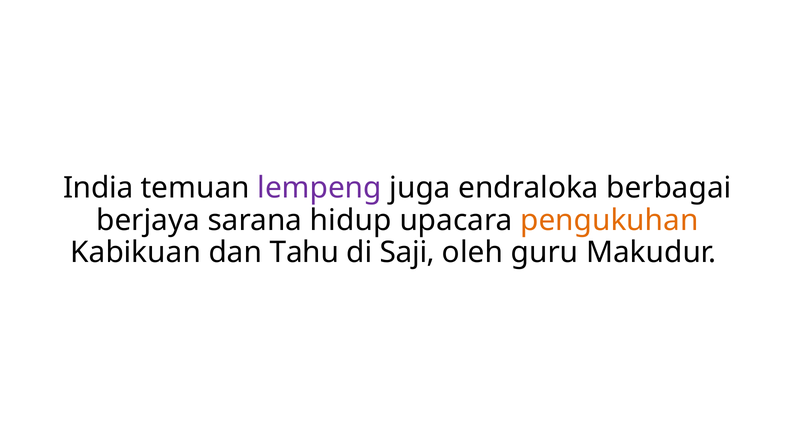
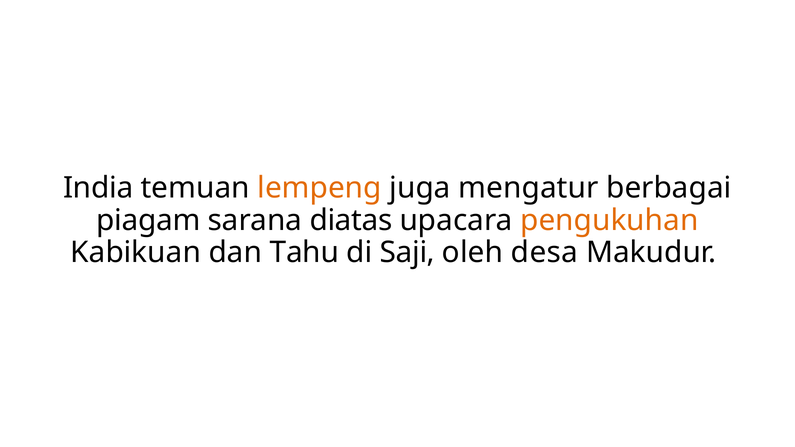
lempeng colour: purple -> orange
endraloka: endraloka -> mengatur
berjaya: berjaya -> piagam
hidup: hidup -> diatas
guru: guru -> desa
